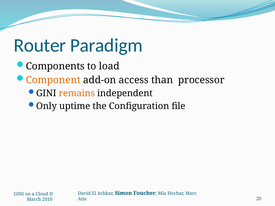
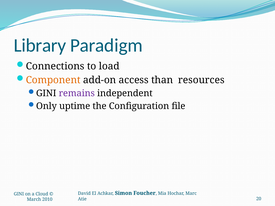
Router: Router -> Library
Components: Components -> Connections
processor: processor -> resources
remains colour: orange -> purple
